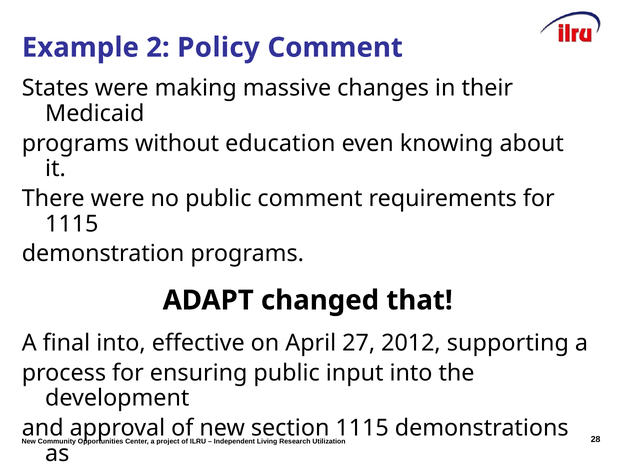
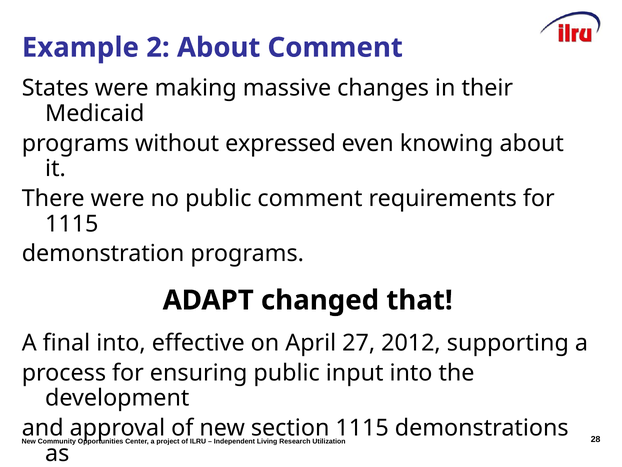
2 Policy: Policy -> About
education: education -> expressed
